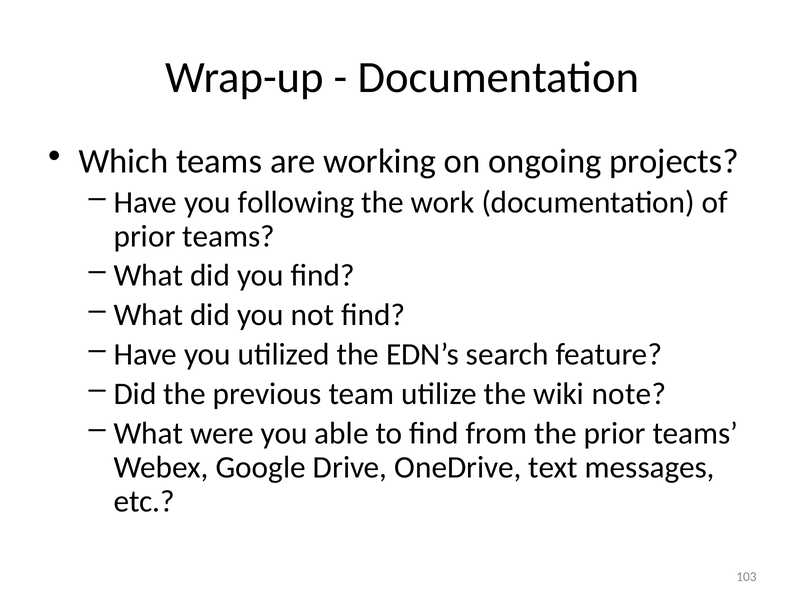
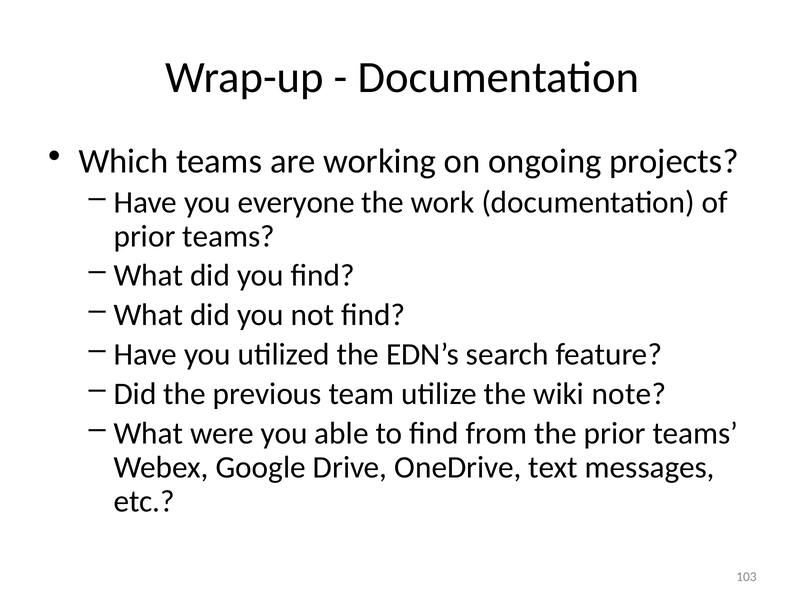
following: following -> everyone
